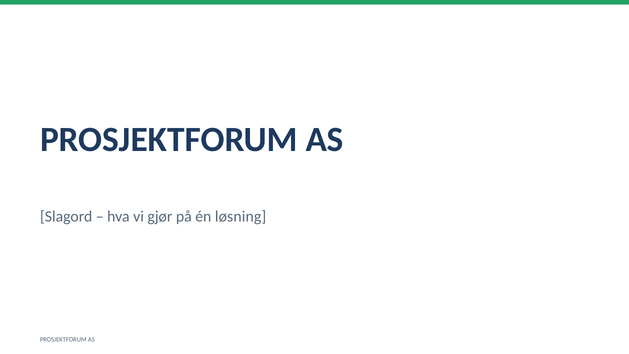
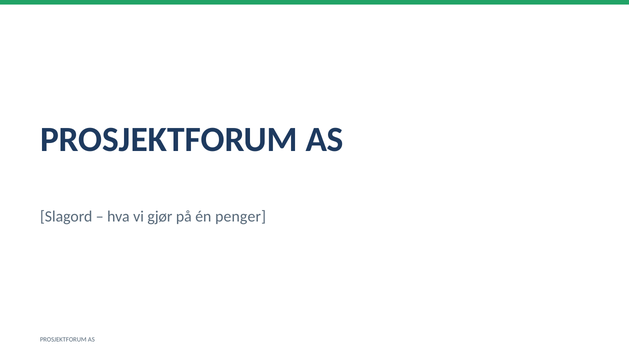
løsning: løsning -> penger
